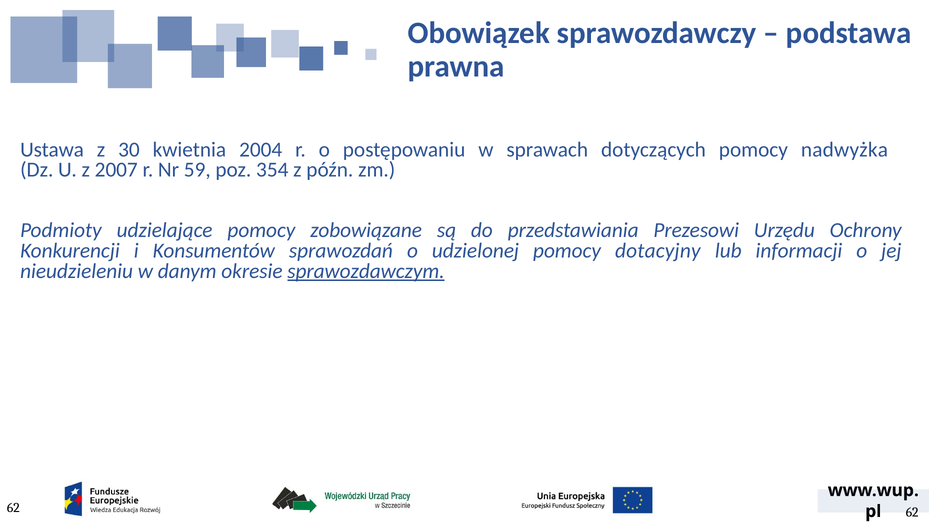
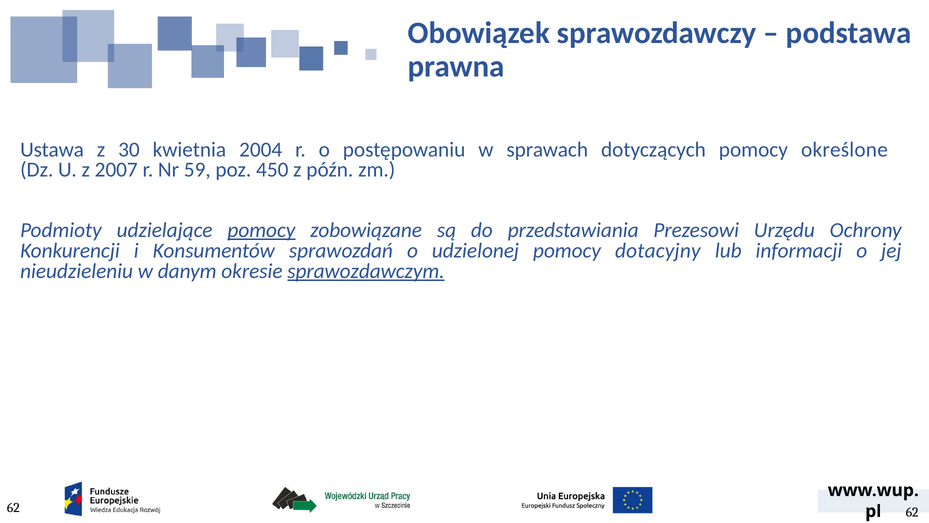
nadwyżka: nadwyżka -> określone
354: 354 -> 450
pomocy at (261, 230) underline: none -> present
